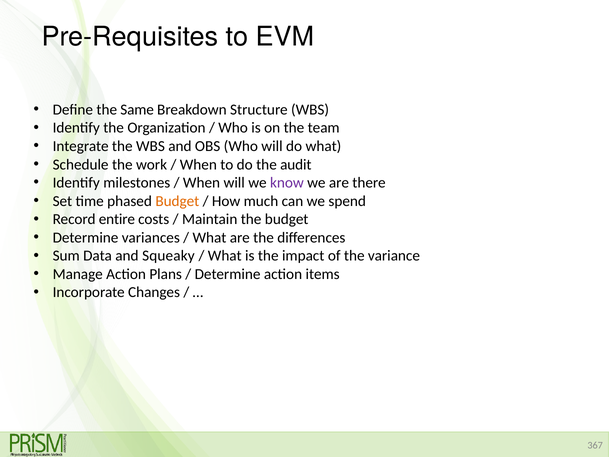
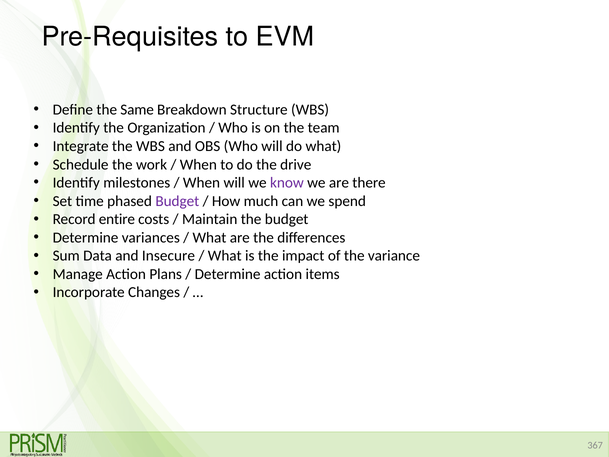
audit: audit -> drive
Budget at (177, 201) colour: orange -> purple
Squeaky: Squeaky -> Insecure
